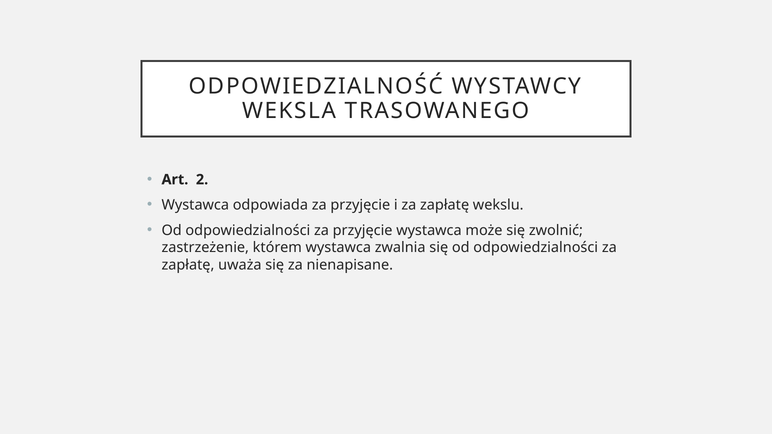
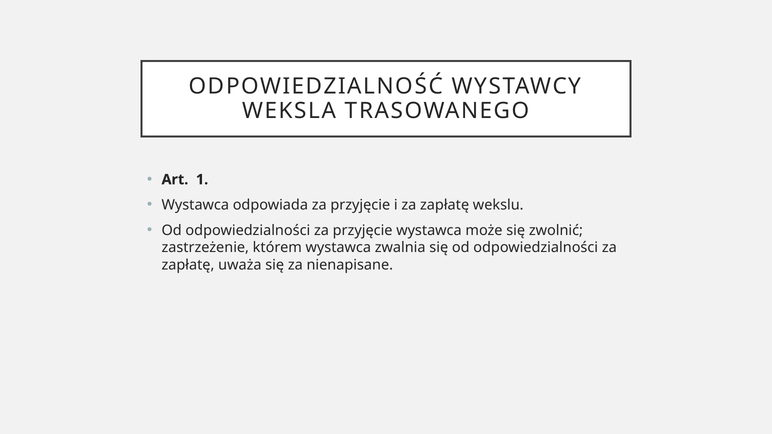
2: 2 -> 1
